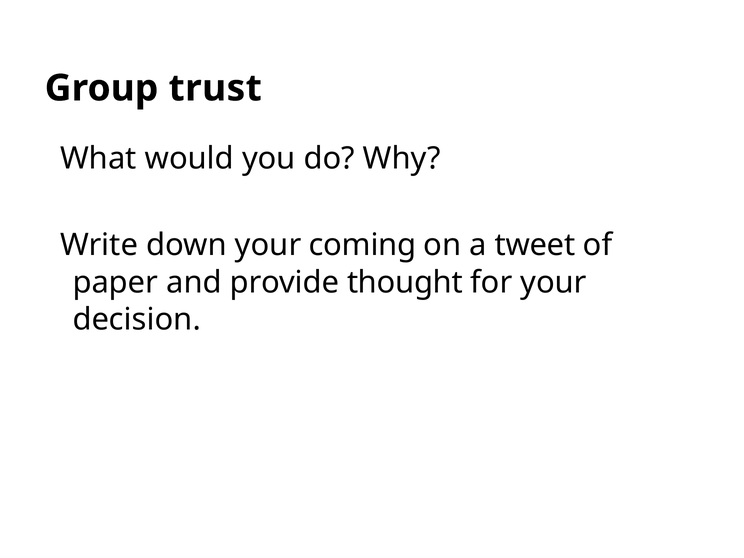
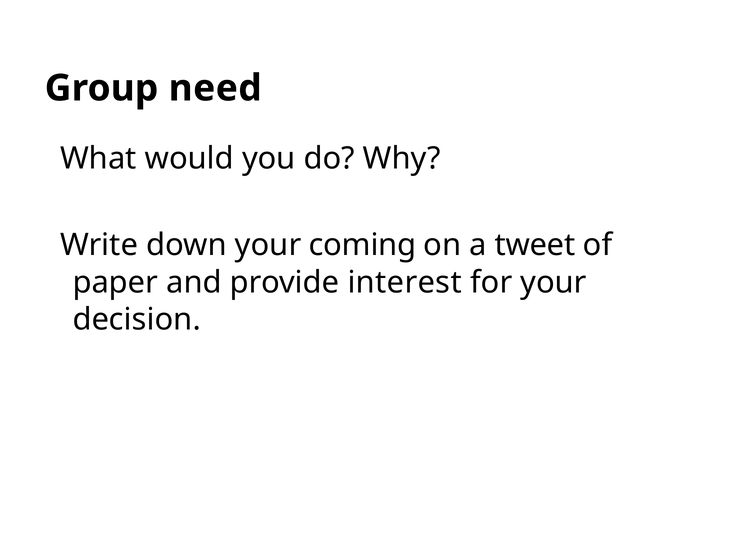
trust: trust -> need
thought: thought -> interest
